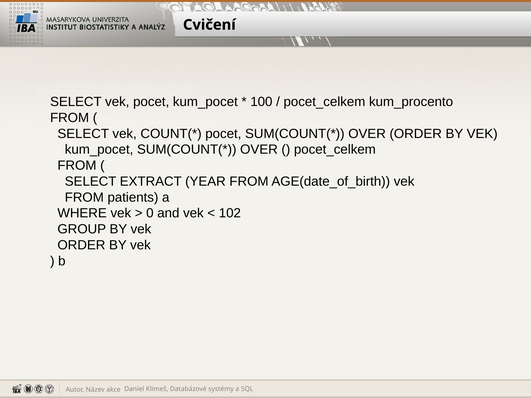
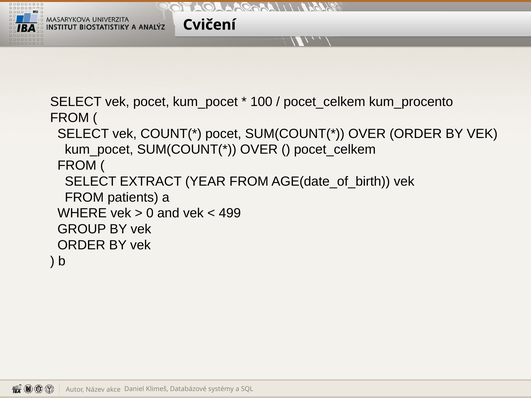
102: 102 -> 499
